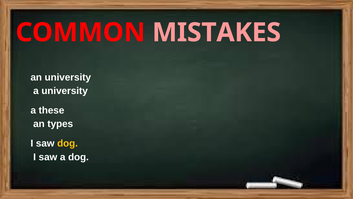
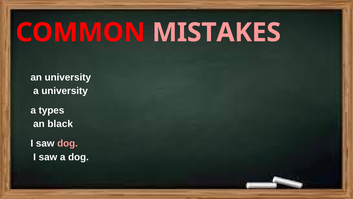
these: these -> types
types: types -> black
dog at (68, 143) colour: yellow -> pink
